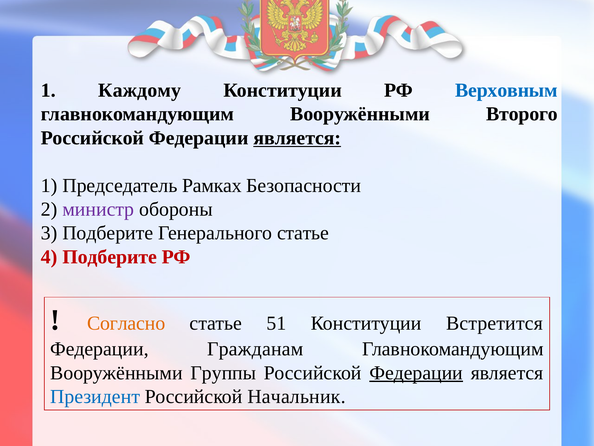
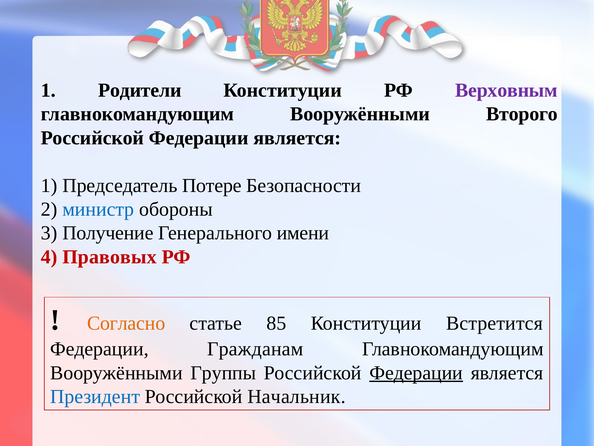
Каждому: Каждому -> Родители
Верховным colour: blue -> purple
является at (297, 138) underline: present -> none
Рамках: Рамках -> Потере
министр colour: purple -> blue
3 Подберите: Подберите -> Получение
Генерального статье: статье -> имени
4 Подберите: Подберите -> Правовых
51: 51 -> 85
